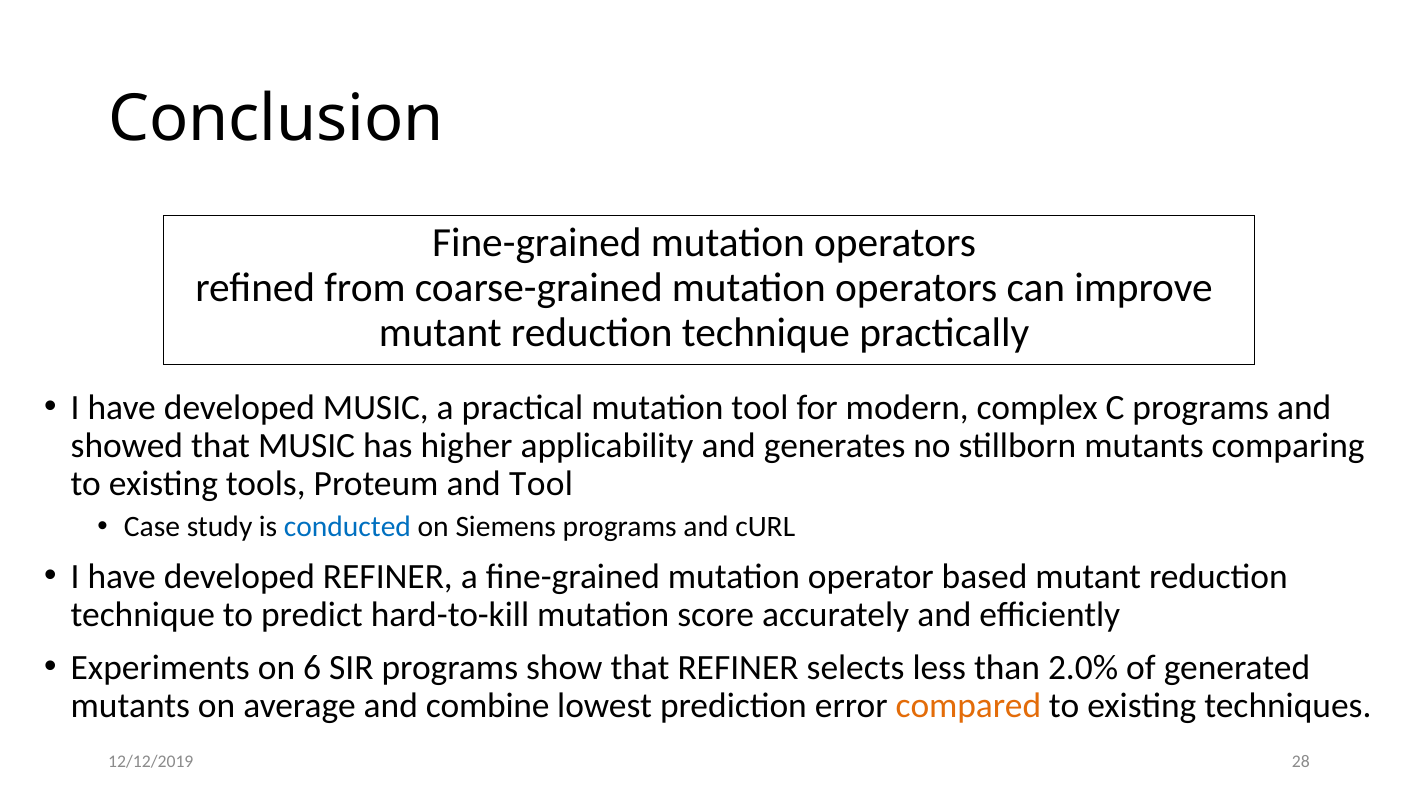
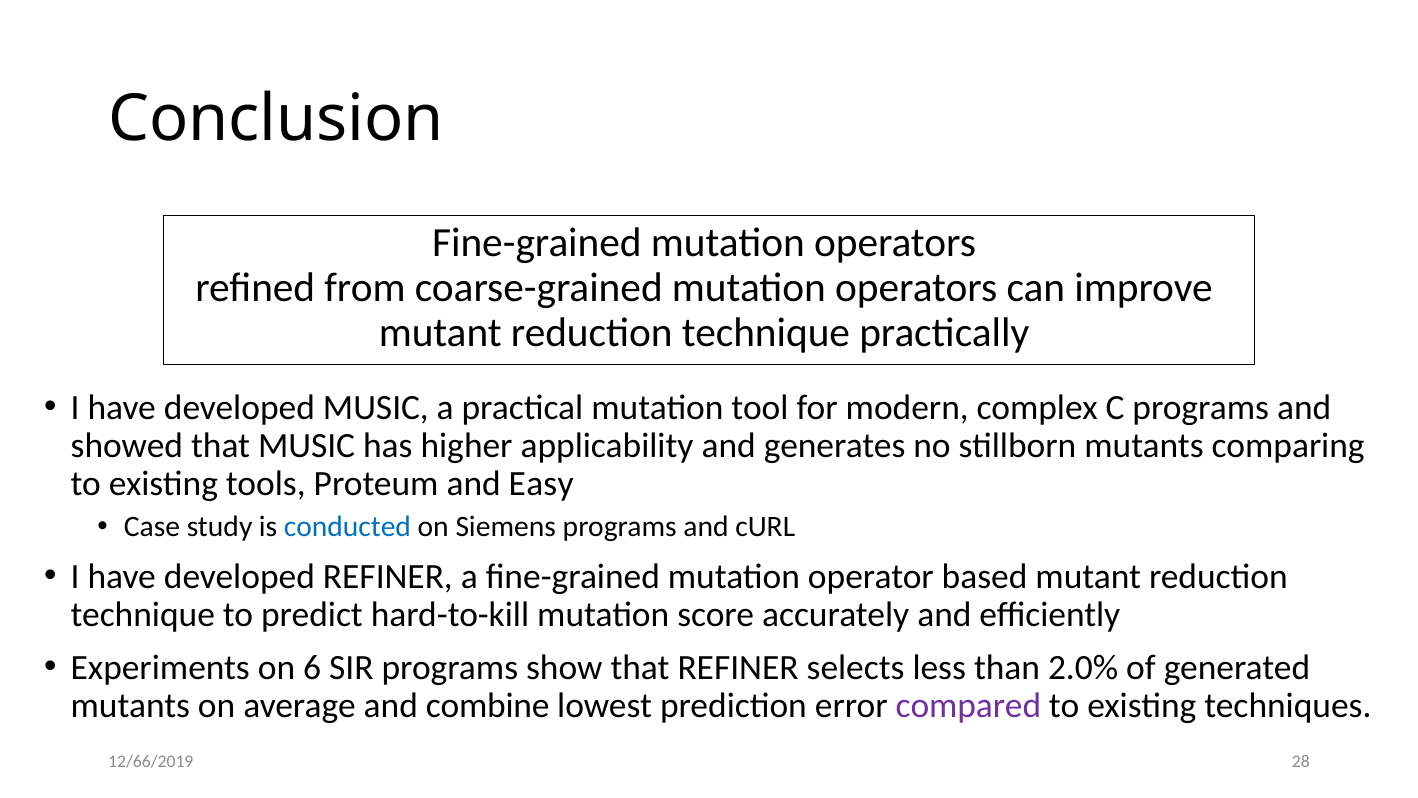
and Tool: Tool -> Easy
compared colour: orange -> purple
12/12/2019: 12/12/2019 -> 12/66/2019
